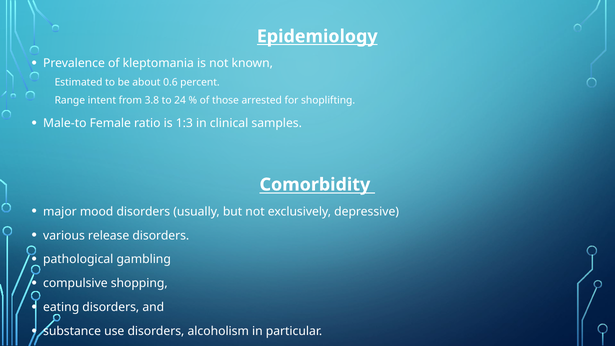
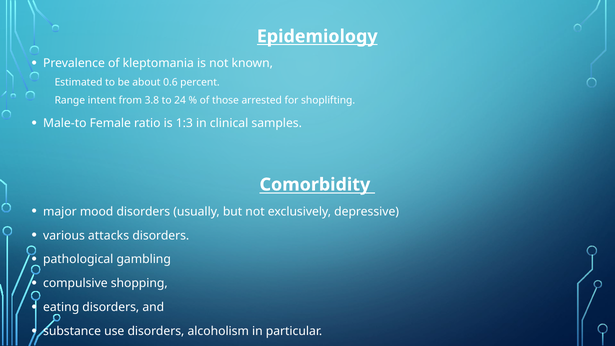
release: release -> attacks
